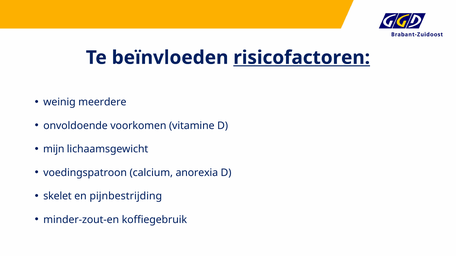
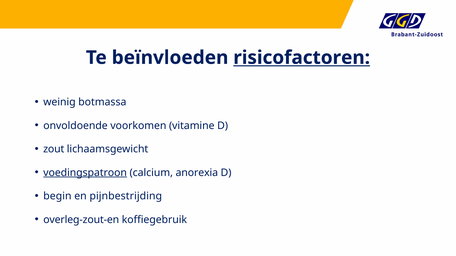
meerdere: meerdere -> botmassa
mijn: mijn -> zout
voedingspatroon underline: none -> present
skelet: skelet -> begin
minder-zout-en: minder-zout-en -> overleg-zout-en
